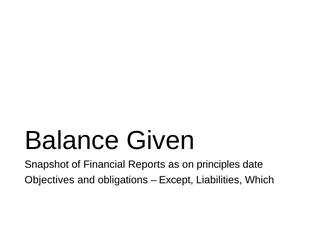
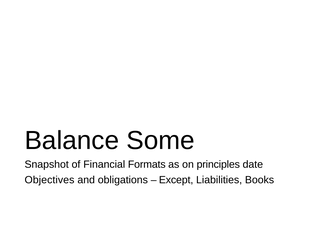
Given: Given -> Some
Reports: Reports -> Formats
Which: Which -> Books
